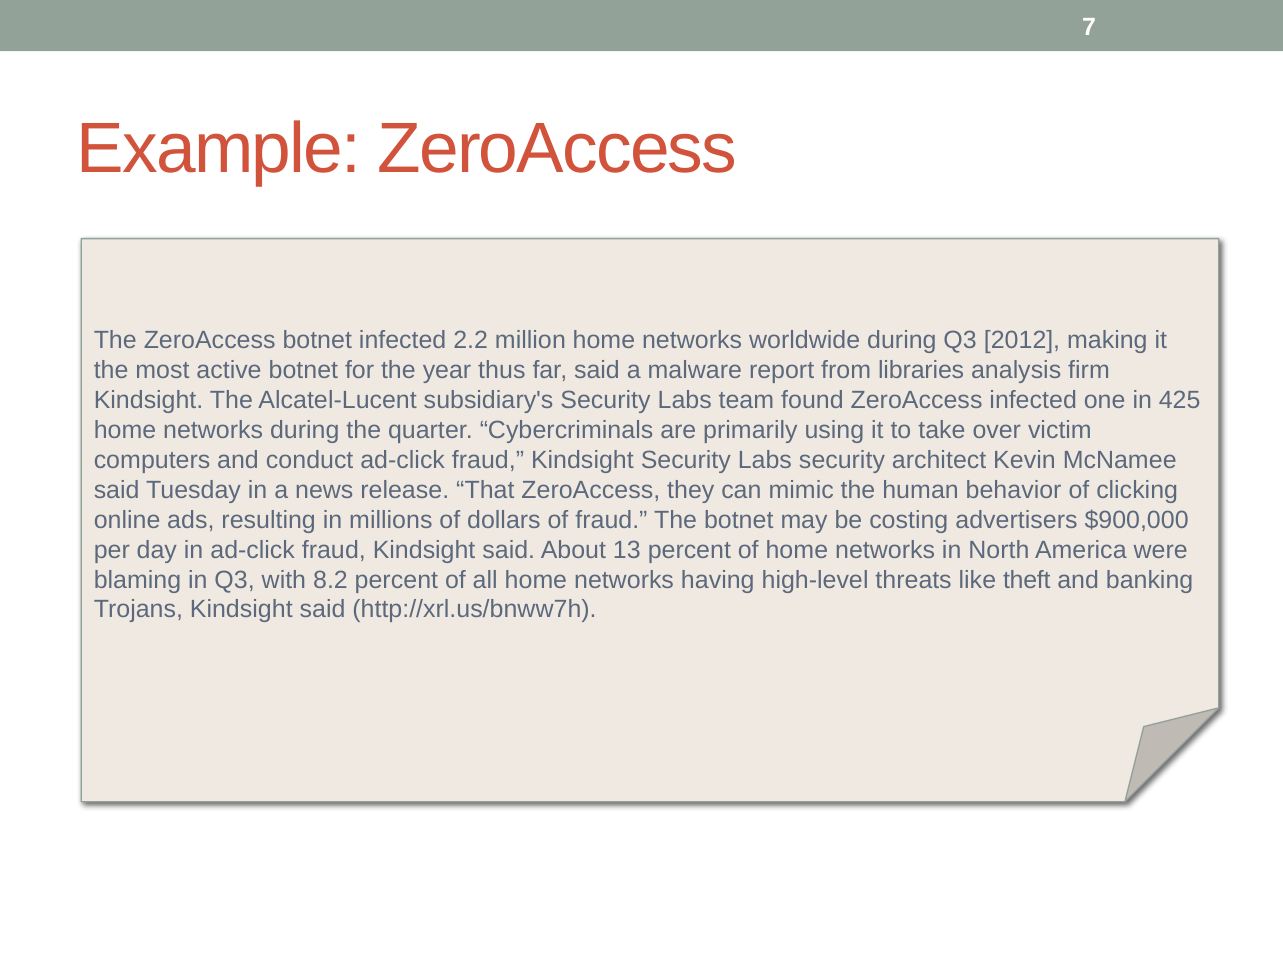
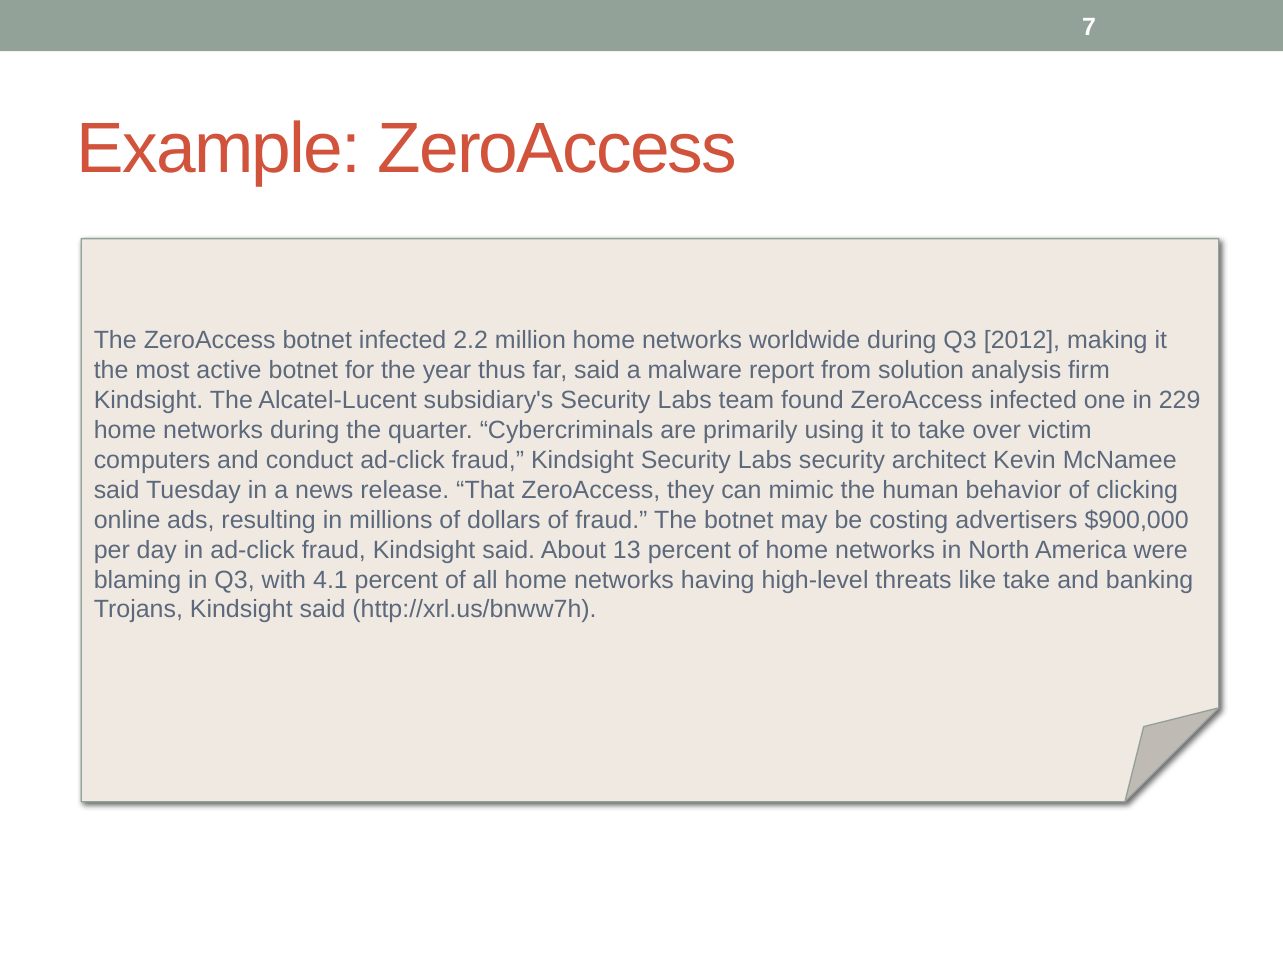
libraries: libraries -> solution
425: 425 -> 229
8.2: 8.2 -> 4.1
like theft: theft -> take
